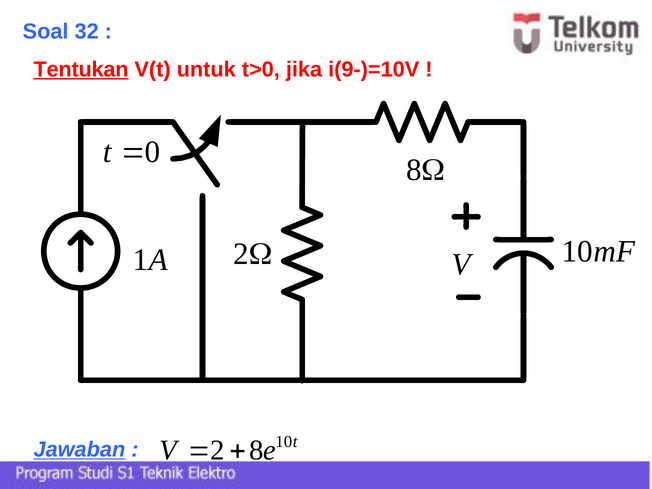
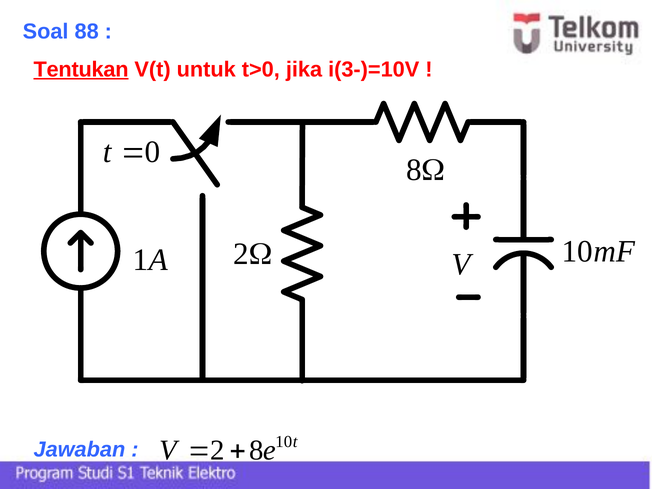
32: 32 -> 88
i(9-)=10V: i(9-)=10V -> i(3-)=10V
Jawaban underline: present -> none
